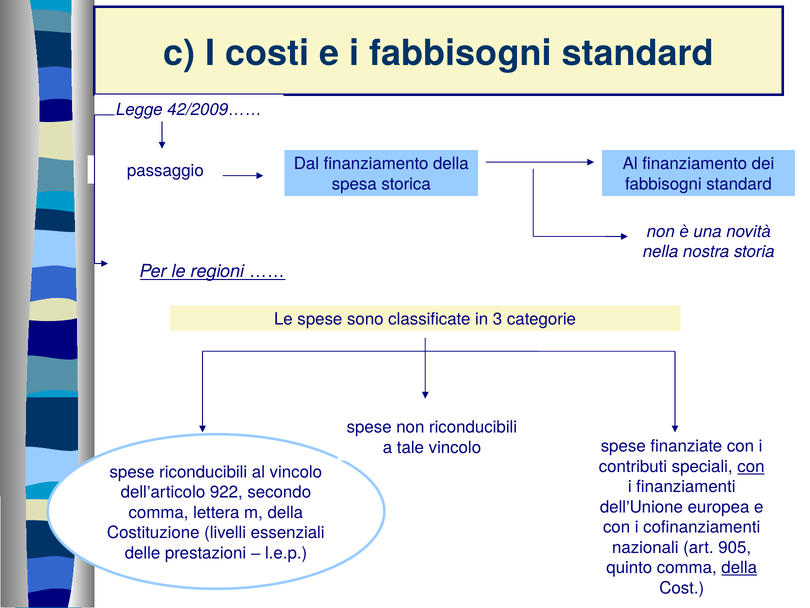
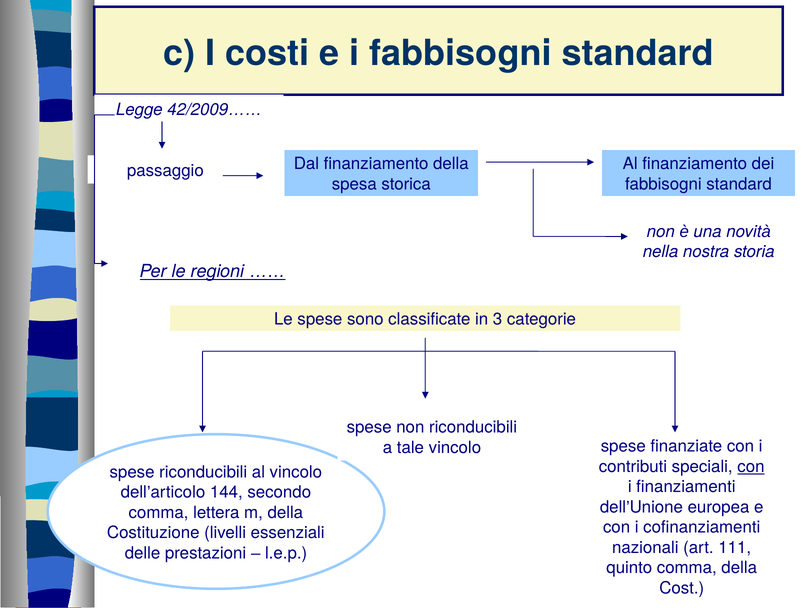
922: 922 -> 144
905: 905 -> 111
della at (739, 567) underline: present -> none
